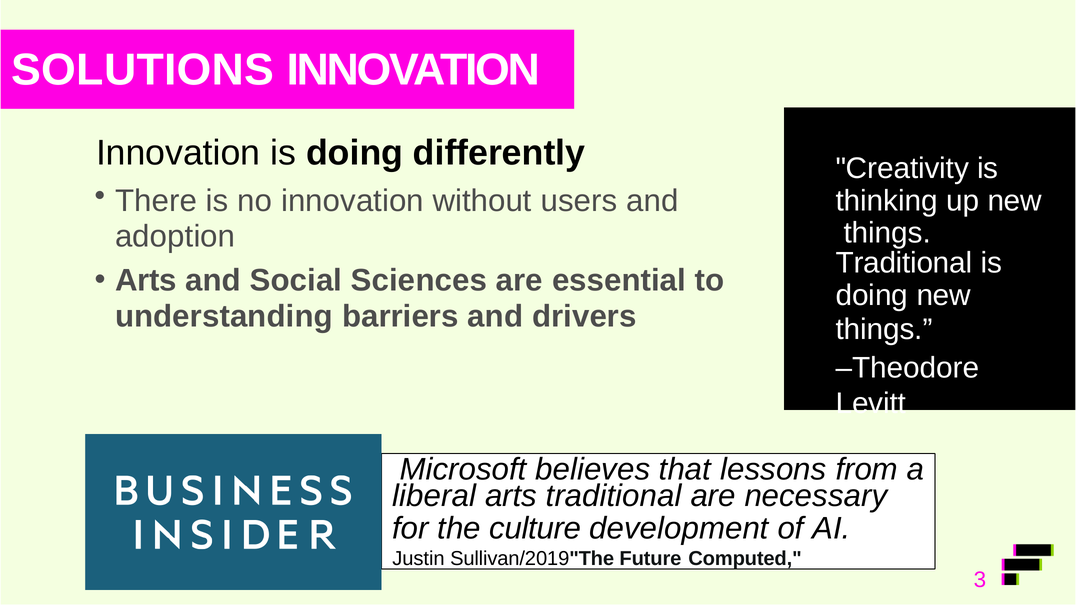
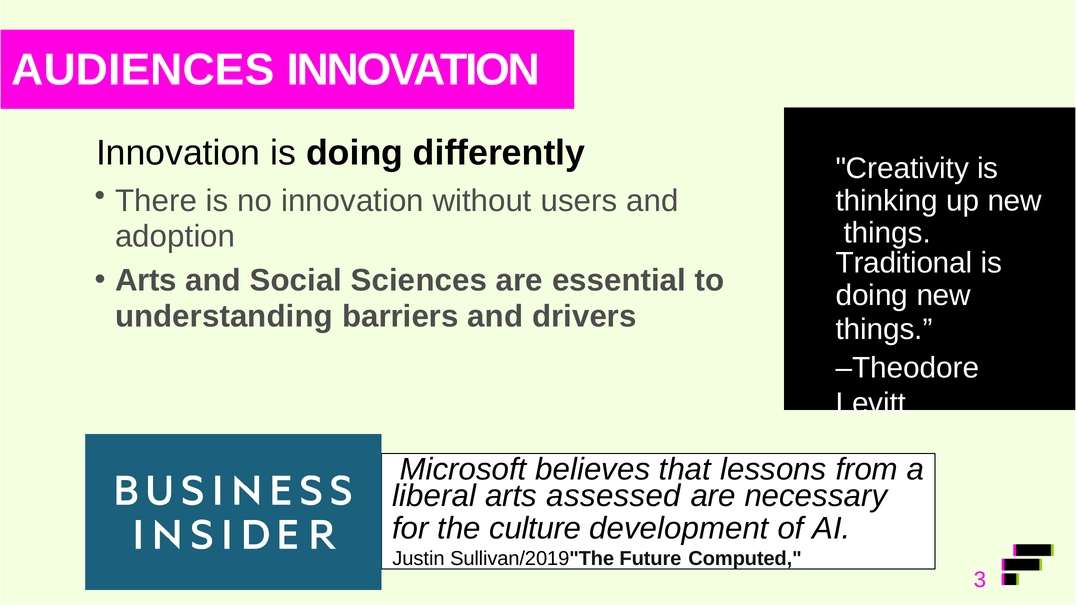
SOLUTIONS: SOLUTIONS -> AUDIENCES
arts traditional: traditional -> assessed
